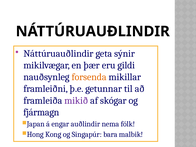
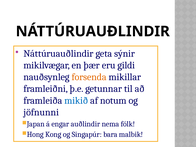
mikið colour: purple -> blue
skógar: skógar -> notum
fjármagn: fjármagn -> jöfnunni
